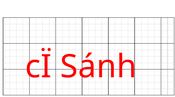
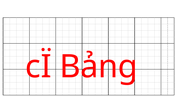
Sánh: Sánh -> Bảng
